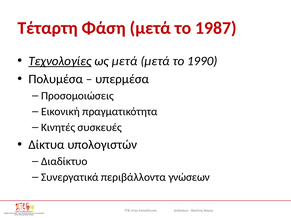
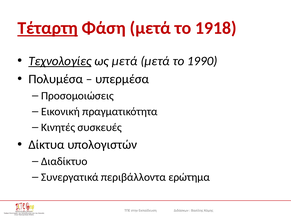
Τέταρτη underline: none -> present
1987: 1987 -> 1918
γνώσεων: γνώσεων -> ερώτημα
